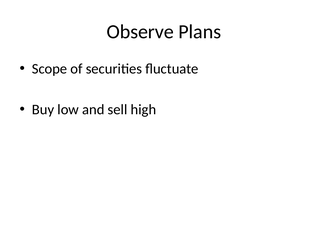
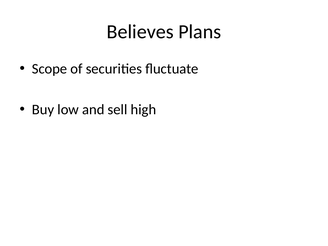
Observe: Observe -> Believes
